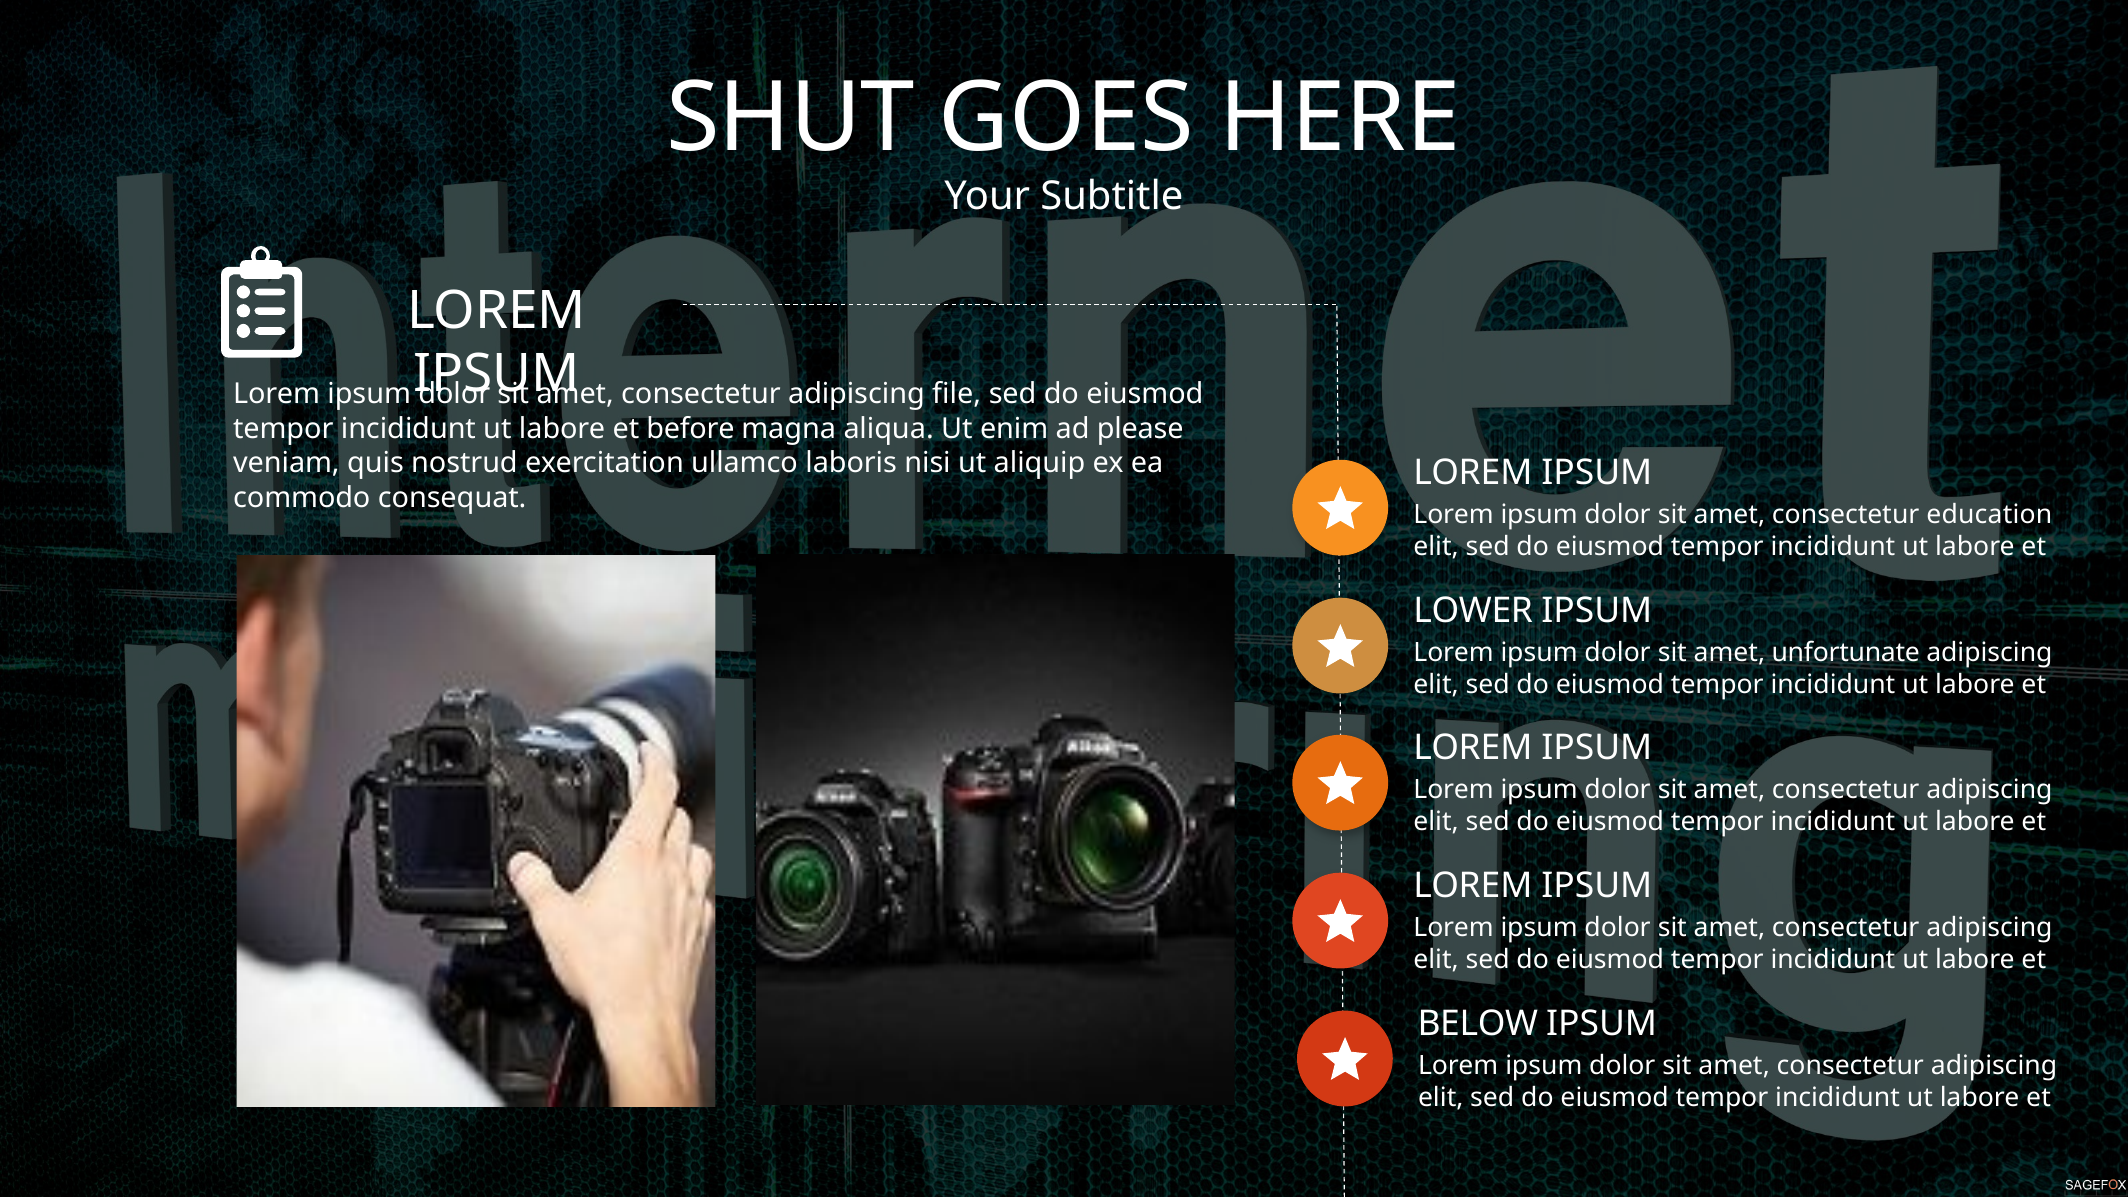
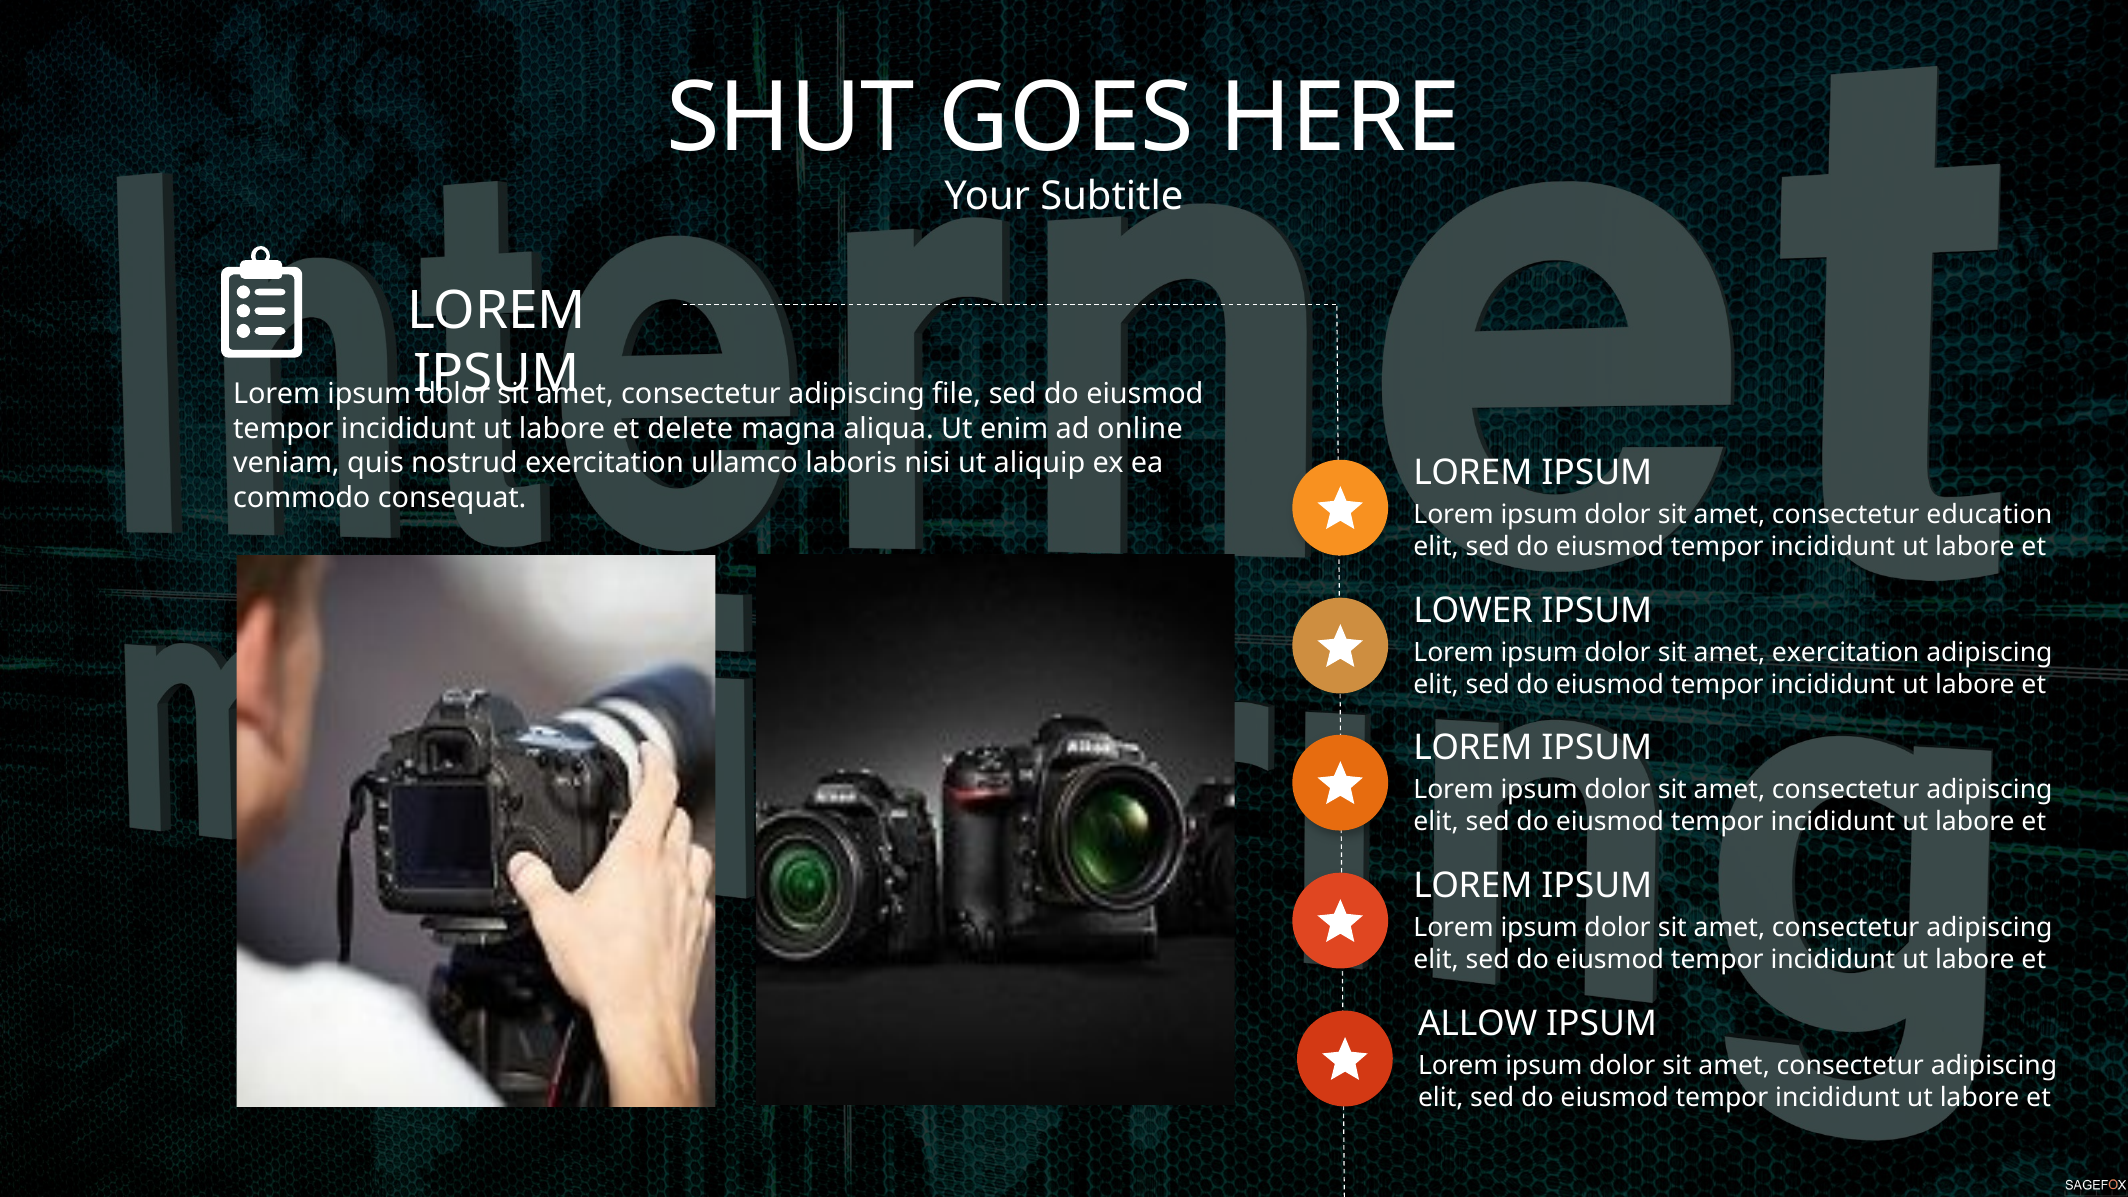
before: before -> delete
please: please -> online
amet unfortunate: unfortunate -> exercitation
BELOW: BELOW -> ALLOW
